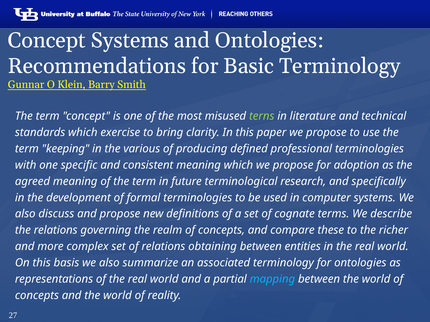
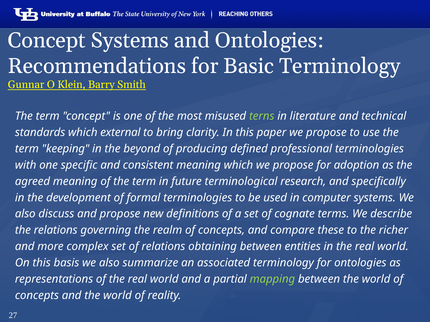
exercise: exercise -> external
various: various -> beyond
mapping colour: light blue -> light green
